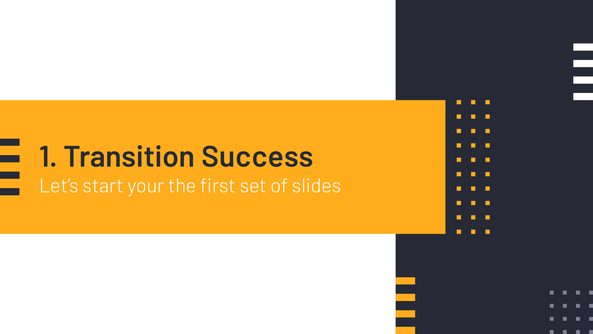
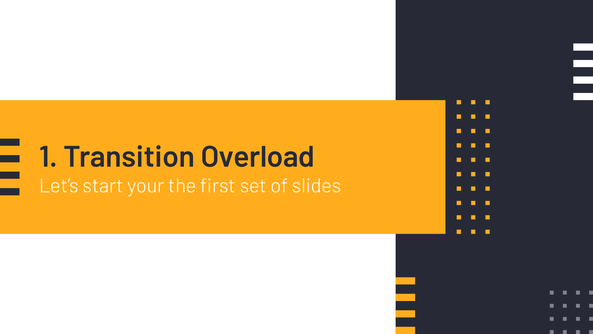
Success: Success -> Overload
